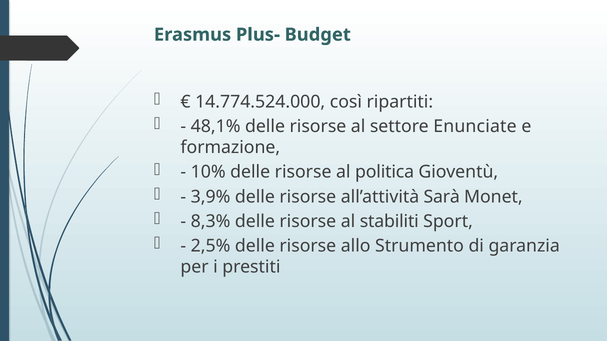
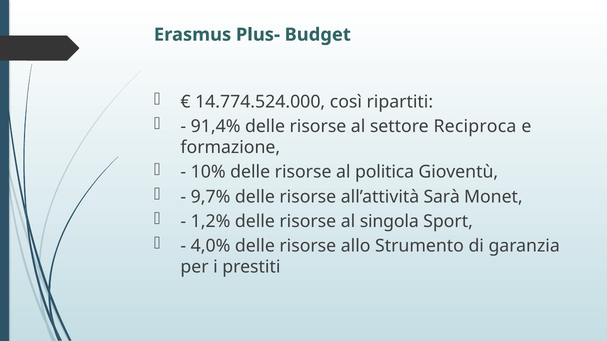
48,1%: 48,1% -> 91,4%
Enunciate: Enunciate -> Reciproca
3,9%: 3,9% -> 9,7%
8,3%: 8,3% -> 1,2%
stabiliti: stabiliti -> singola
2,5%: 2,5% -> 4,0%
